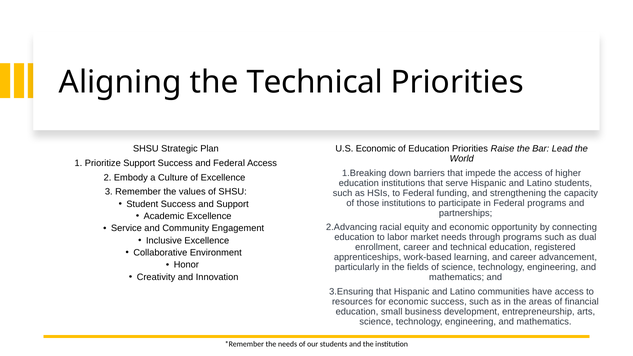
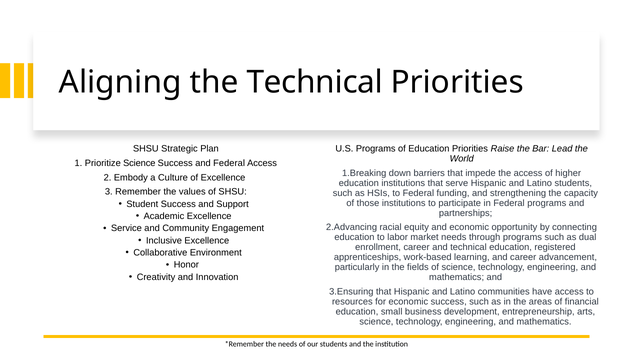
U.S Economic: Economic -> Programs
Prioritize Support: Support -> Science
